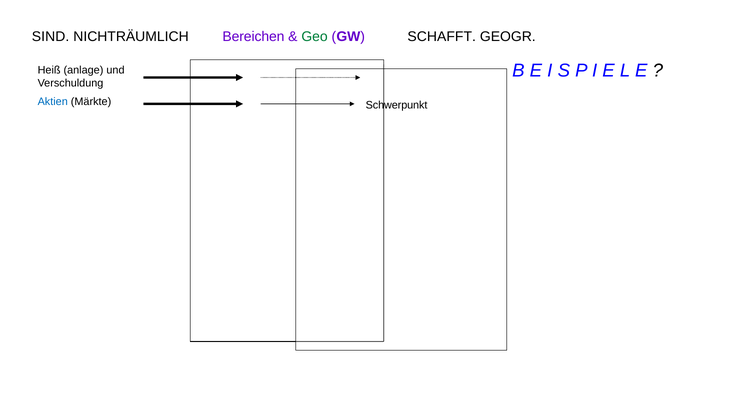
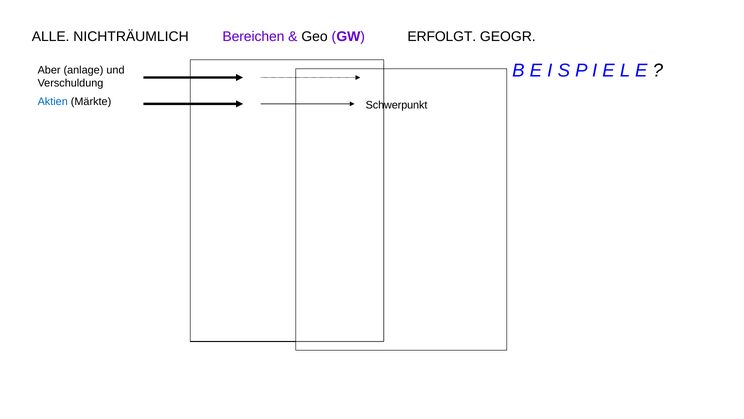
SIND: SIND -> ALLE
Geo colour: green -> black
SCHAFFT: SCHAFFT -> ERFOLGT
Heiß: Heiß -> Aber
